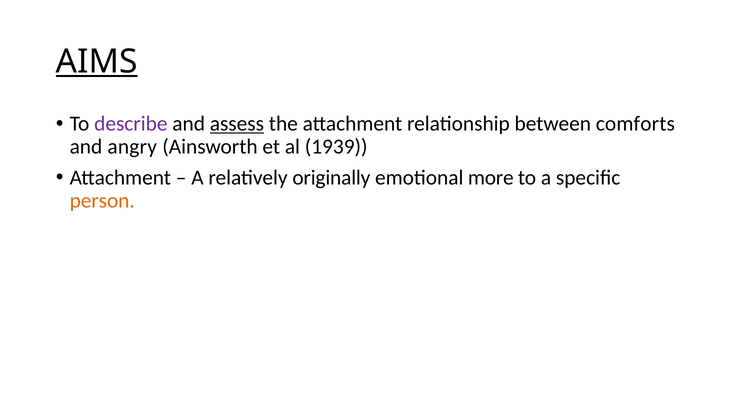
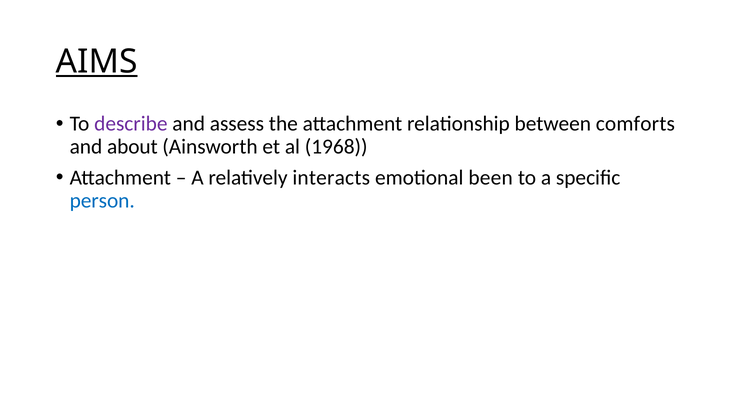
assess underline: present -> none
angry: angry -> about
1939: 1939 -> 1968
originally: originally -> interacts
more: more -> been
person colour: orange -> blue
